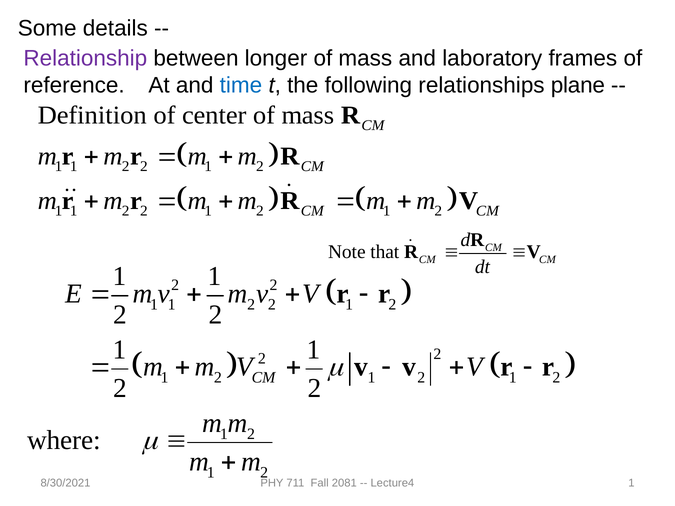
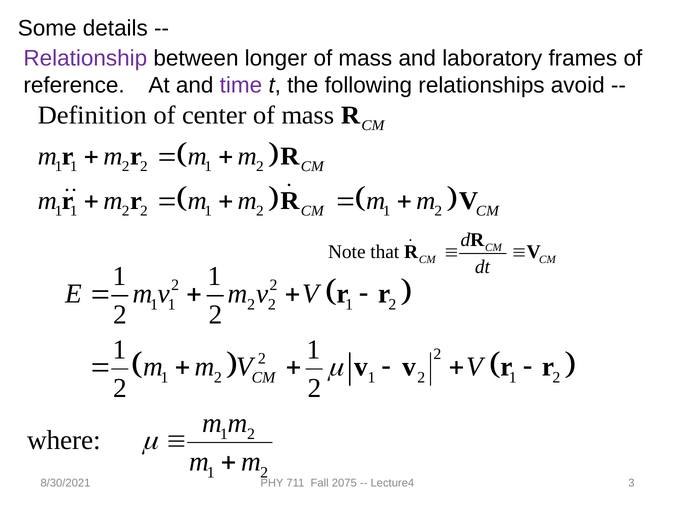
time colour: blue -> purple
plane: plane -> avoid
2081: 2081 -> 2075
Lecture4 1: 1 -> 3
